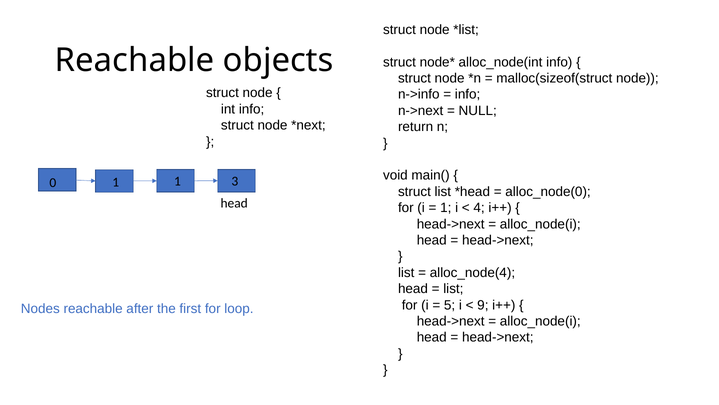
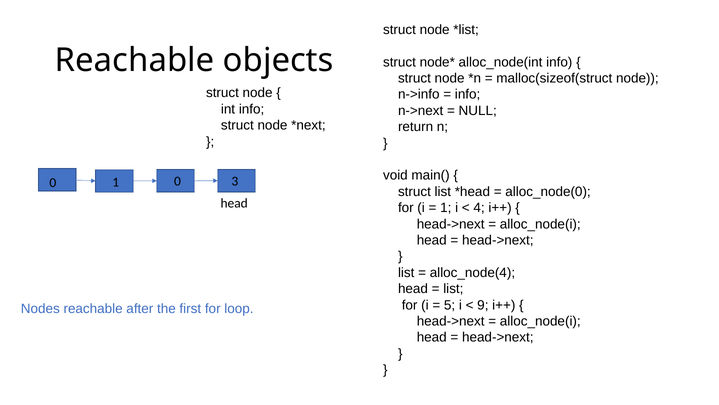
1 1: 1 -> 0
